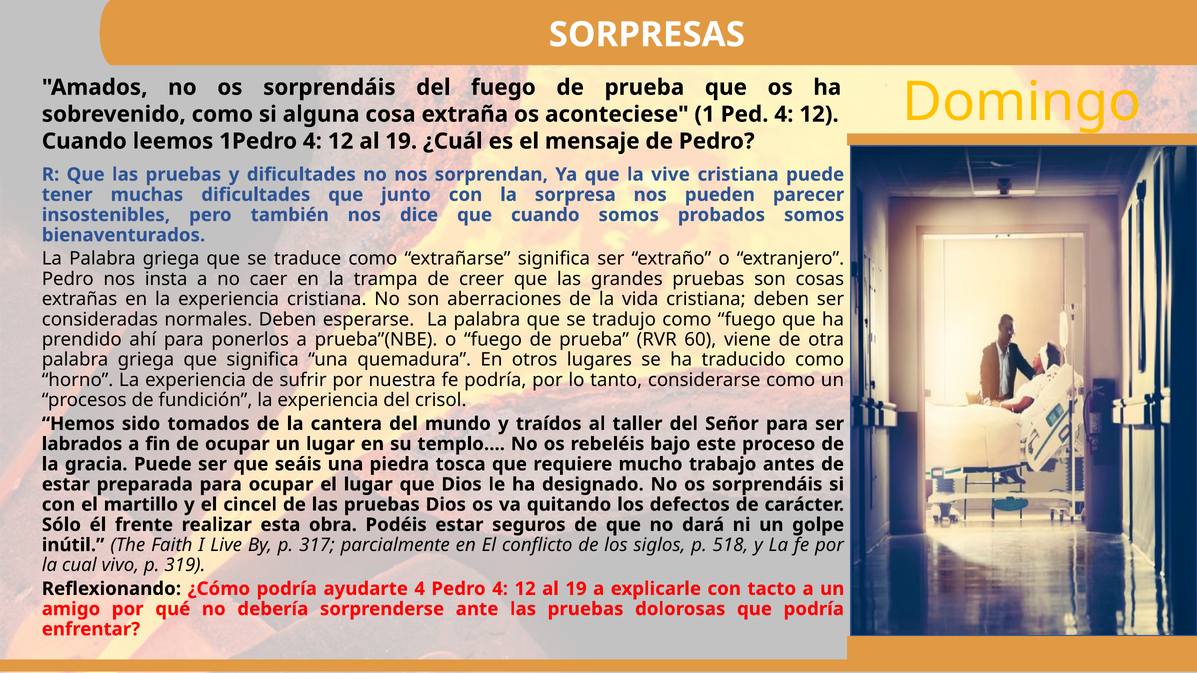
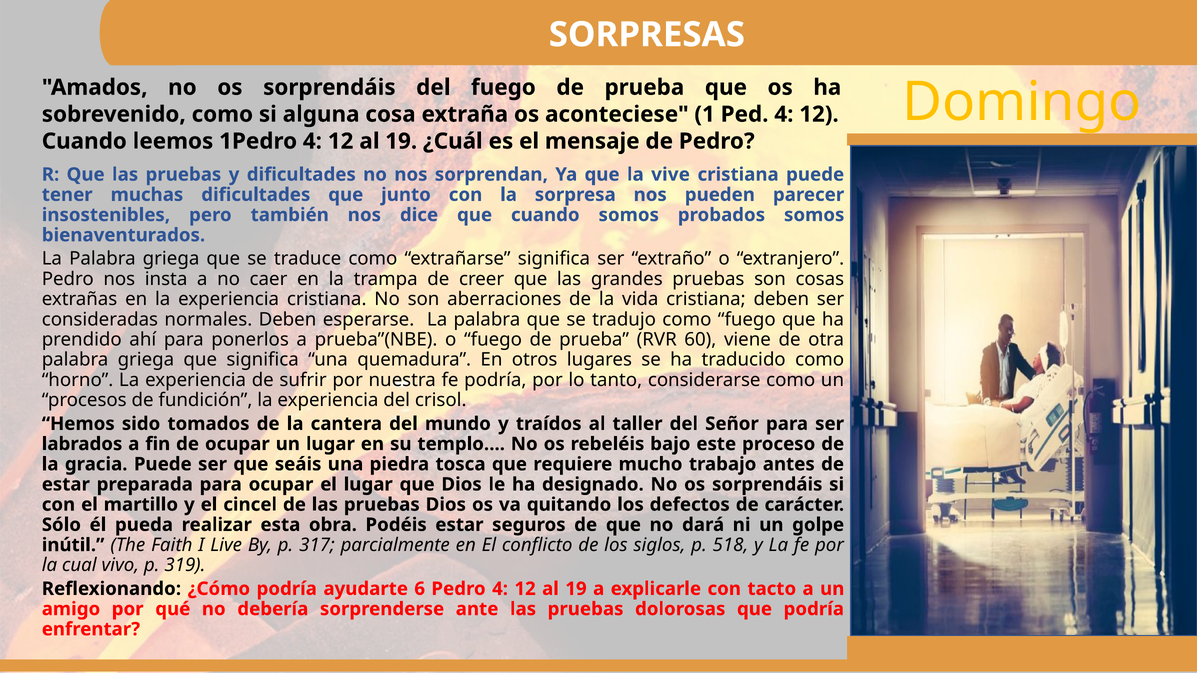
frente: frente -> pueda
ayudarte 4: 4 -> 6
